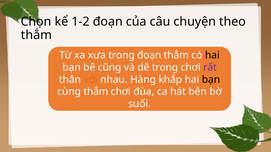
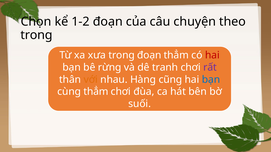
thẳm at (36, 35): thẳm -> trong
hai at (212, 55) colour: black -> red
cũng: cũng -> rừng
dê trong: trong -> tranh
khắp: khắp -> cũng
bạn at (211, 80) colour: black -> blue
